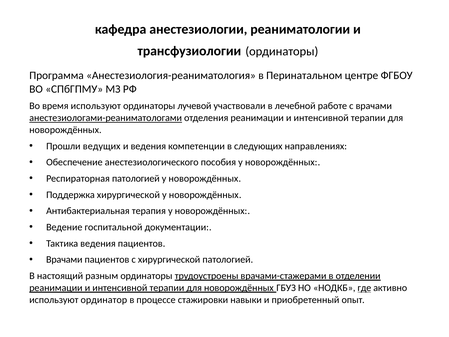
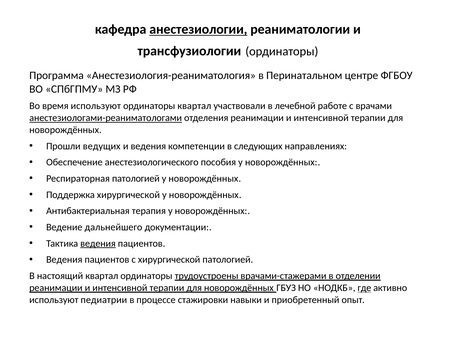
анестезиологии underline: none -> present
ординаторы лучевой: лучевой -> квартал
госпитальной: госпитальной -> дальнейшего
ведения at (98, 243) underline: none -> present
Врачами at (64, 259): Врачами -> Ведения
настоящий разным: разным -> квартал
ординатор: ординатор -> педиатрии
